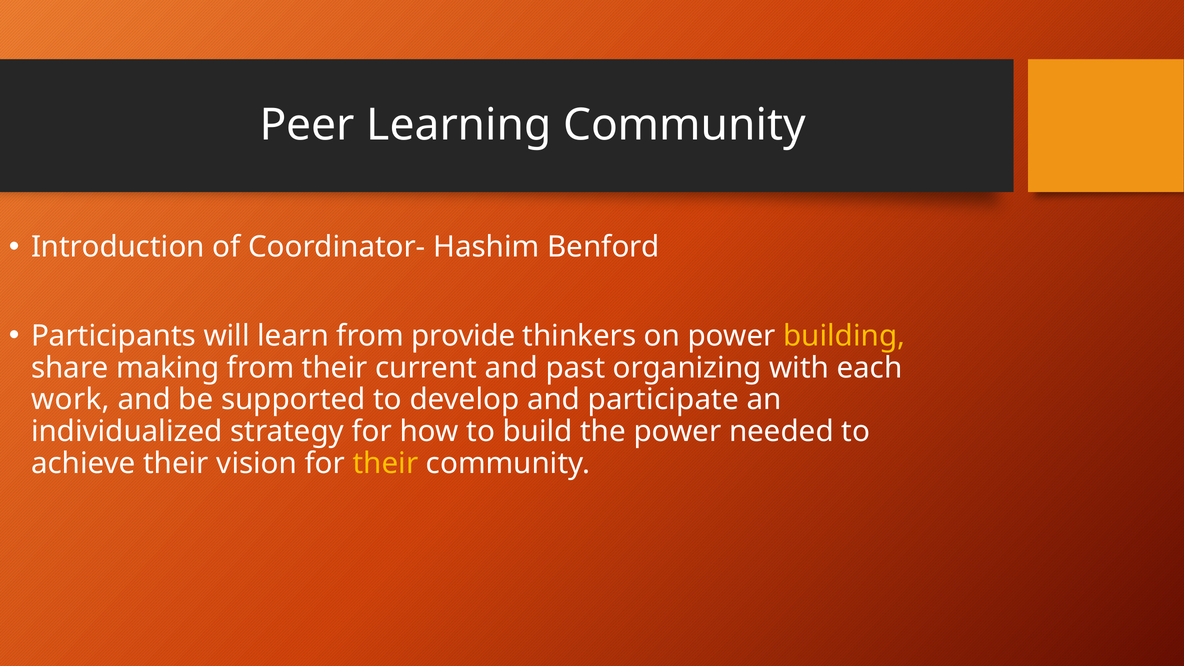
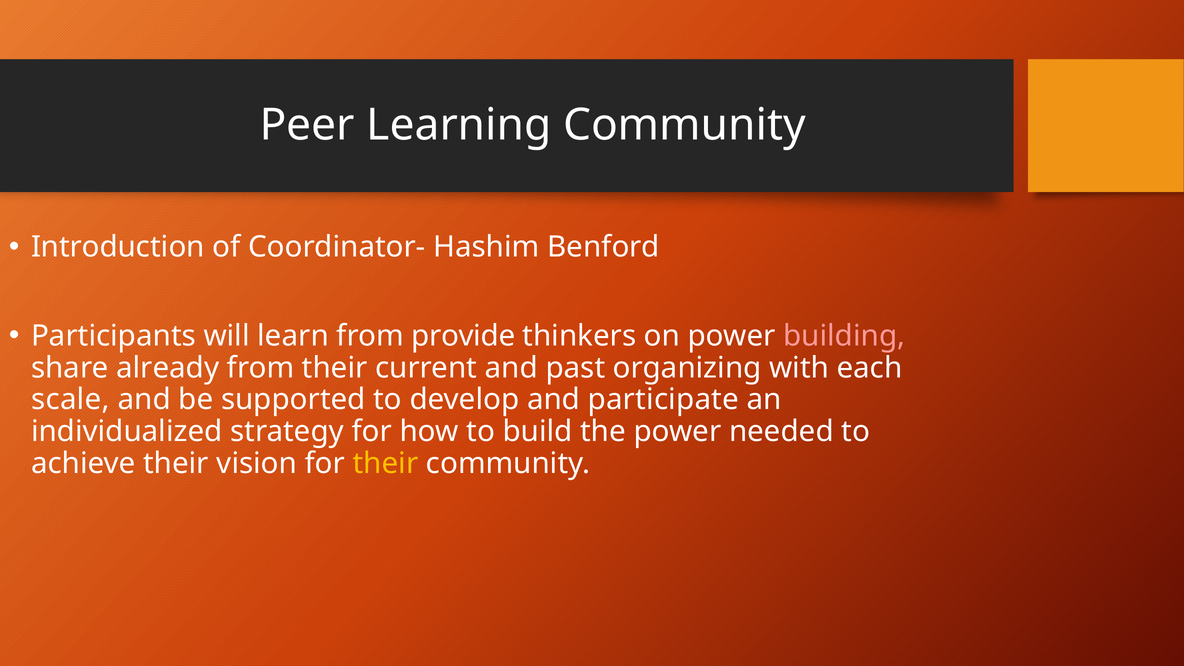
building colour: yellow -> pink
making: making -> already
work: work -> scale
